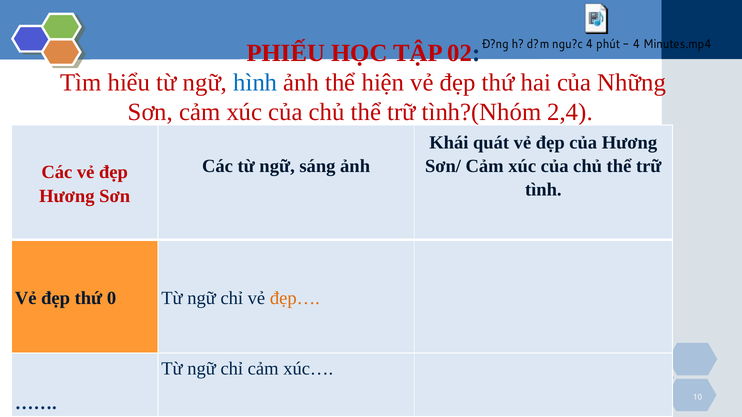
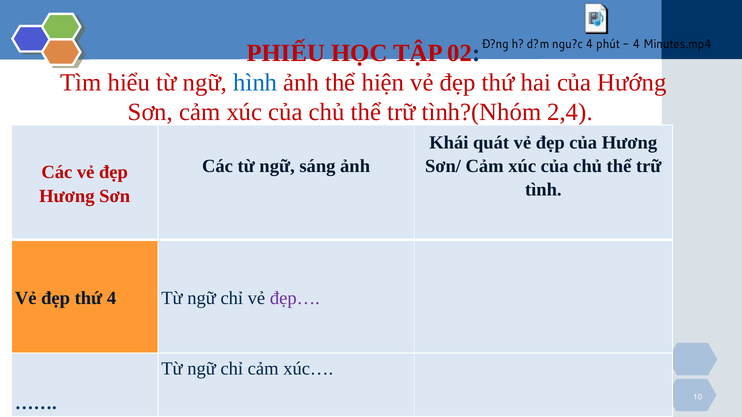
Những: Những -> Hướng
thứ 0: 0 -> 4
đẹp… colour: orange -> purple
